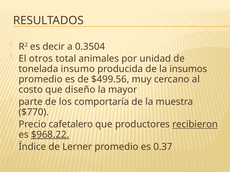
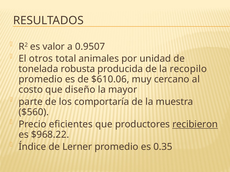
decir: decir -> valor
0.3504: 0.3504 -> 0.9507
insumo: insumo -> robusta
insumos: insumos -> recopilo
$499.56: $499.56 -> $610.06
$770: $770 -> $560
cafetalero: cafetalero -> eficientes
$968.22 underline: present -> none
0.37: 0.37 -> 0.35
